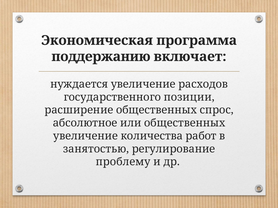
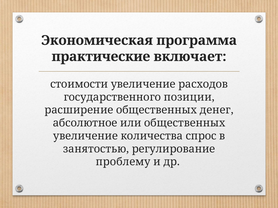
поддержанию: поддержанию -> практические
нуждается: нуждается -> стоимости
спрос: спрос -> денег
работ: работ -> спрос
